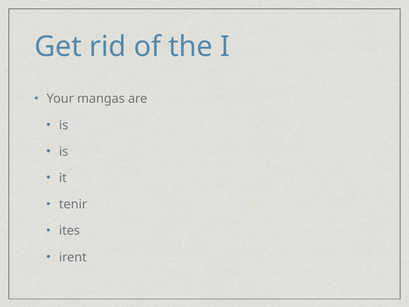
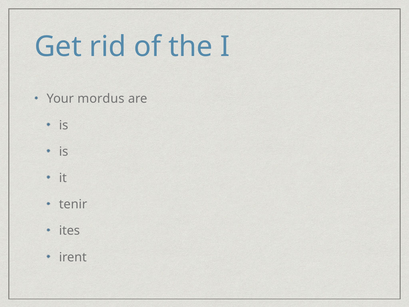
mangas: mangas -> mordus
